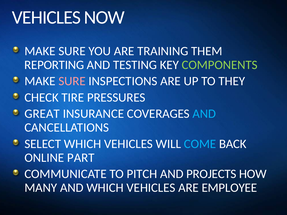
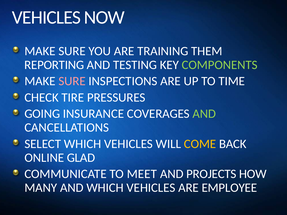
THEY: THEY -> TIME
GREAT: GREAT -> GOING
AND at (204, 114) colour: light blue -> light green
COME colour: light blue -> yellow
PART: PART -> GLAD
PITCH: PITCH -> MEET
